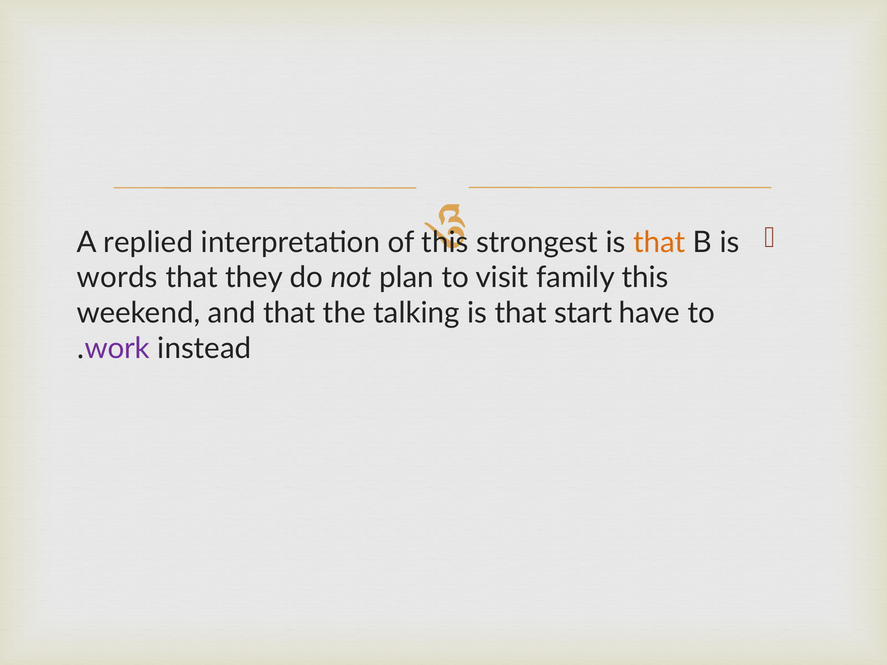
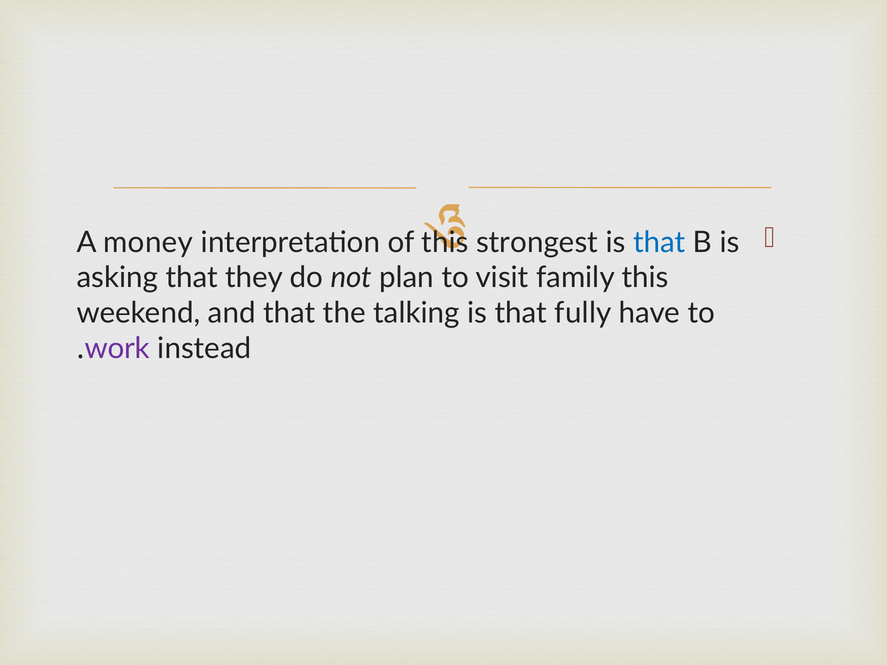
replied: replied -> money
that at (659, 242) colour: orange -> blue
words: words -> asking
start: start -> fully
